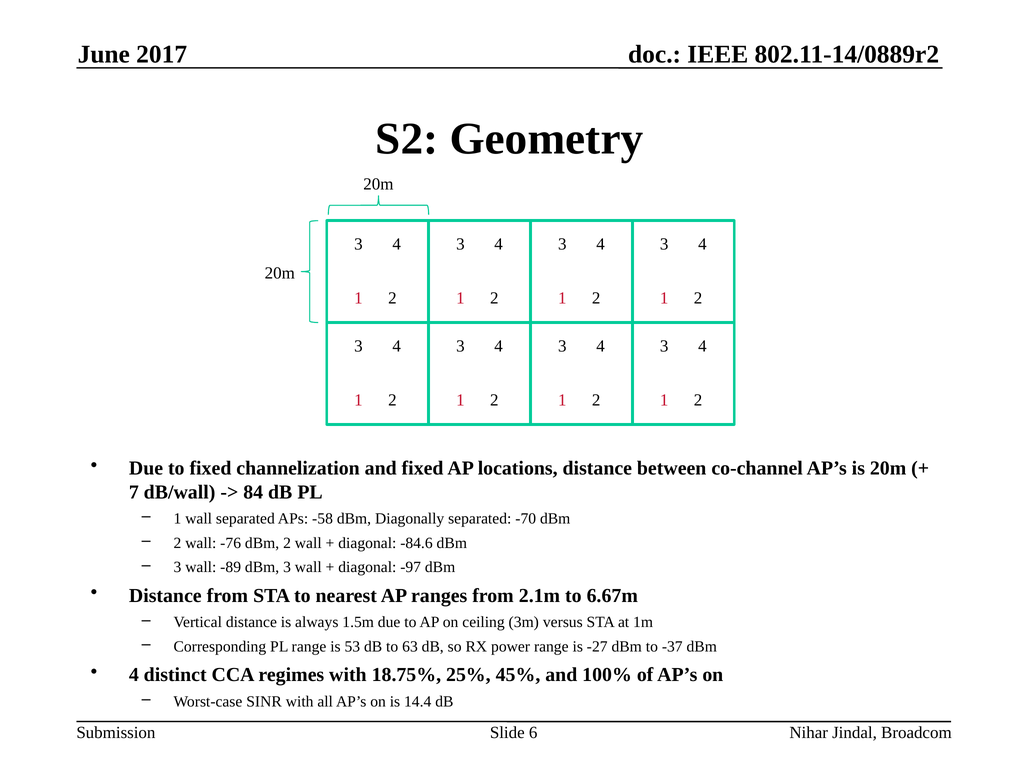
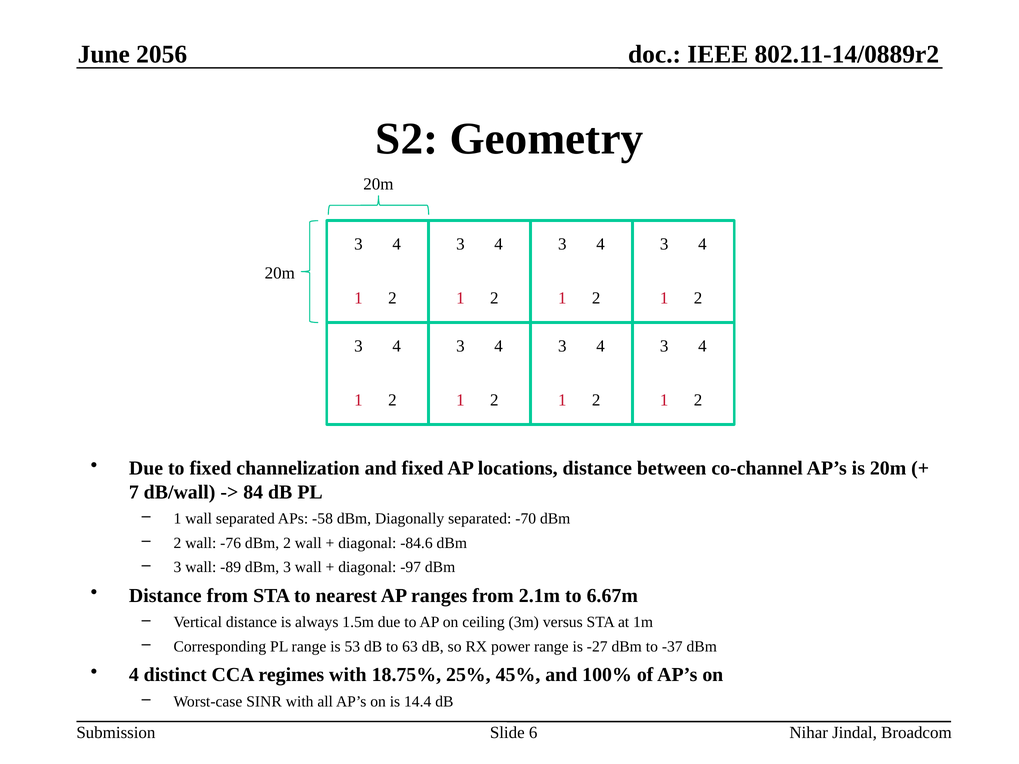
2017: 2017 -> 2056
